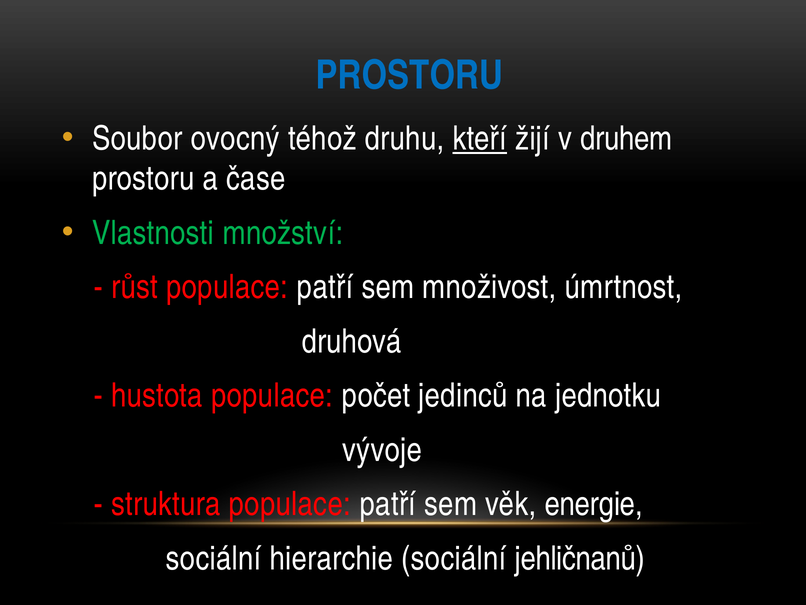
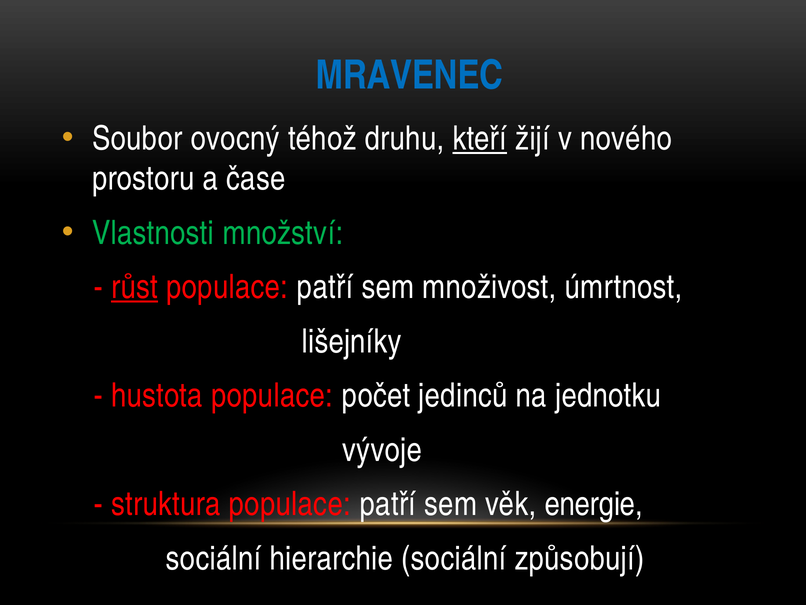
PROSTORU at (409, 75): PROSTORU -> MRAVENEC
druhem: druhem -> nového
růst underline: none -> present
druhová: druhová -> lišejníky
jehličnanů: jehličnanů -> způsobují
